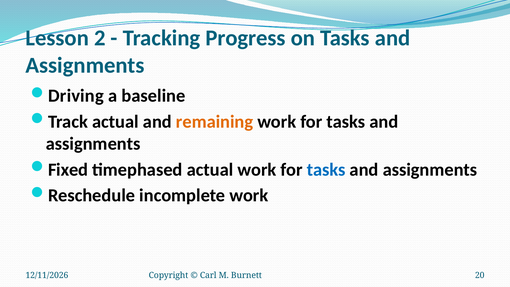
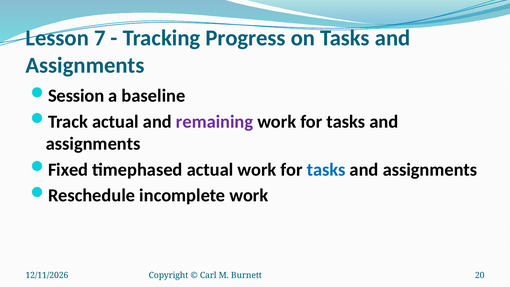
2: 2 -> 7
Driving: Driving -> Session
remaining colour: orange -> purple
